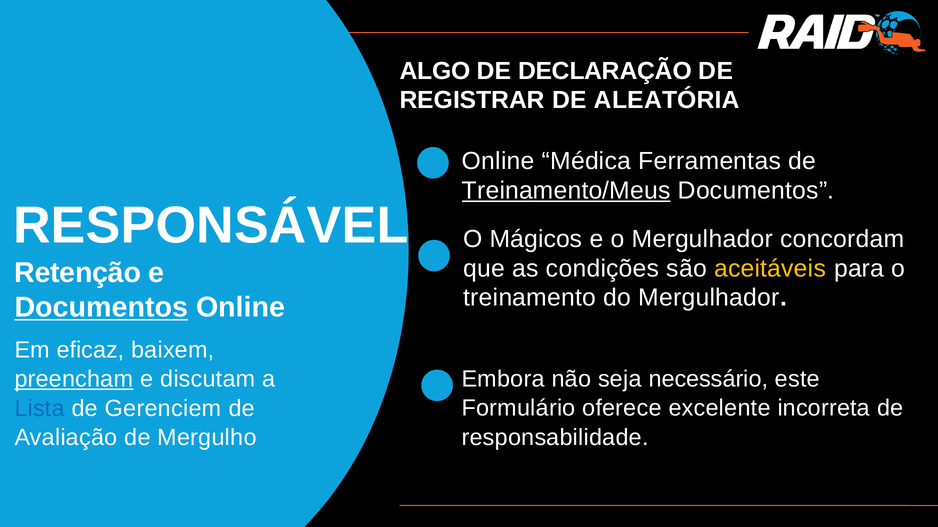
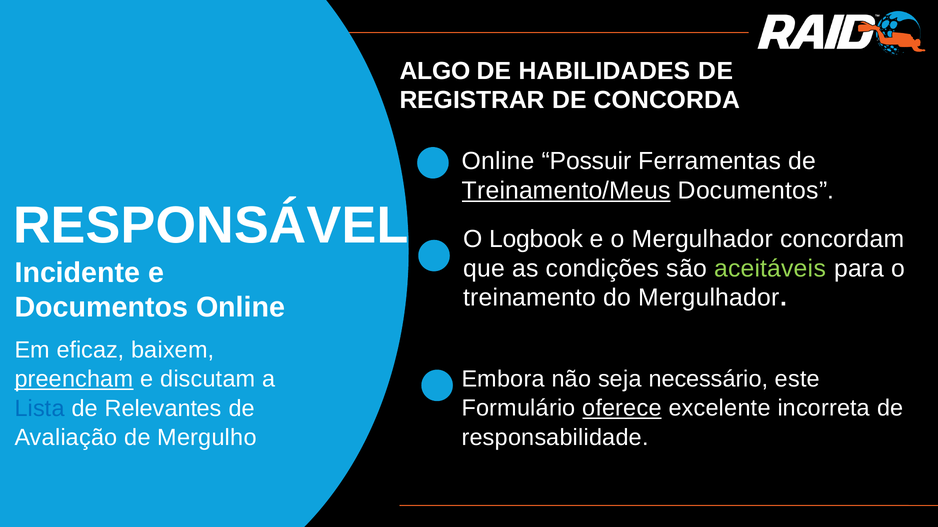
DECLARAÇÃO: DECLARAÇÃO -> HABILIDADES
ALEATÓRIA: ALEATÓRIA -> CONCORDA
Médica: Médica -> Possuir
Mágicos: Mágicos -> Logbook
aceitáveis colour: yellow -> light green
Retenção: Retenção -> Incidente
Documentos at (101, 308) underline: present -> none
oferece underline: none -> present
Gerenciem: Gerenciem -> Relevantes
